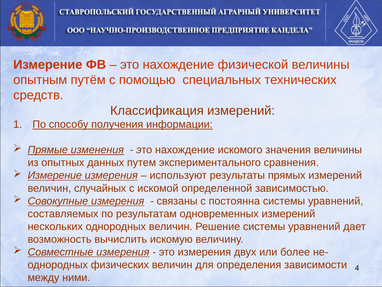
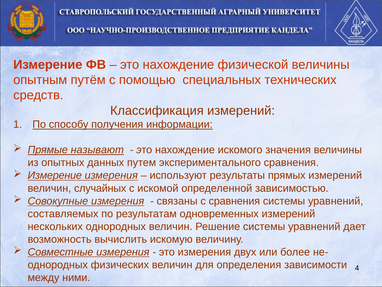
изменения: изменения -> называют
с постоянна: постоянна -> сравнения
